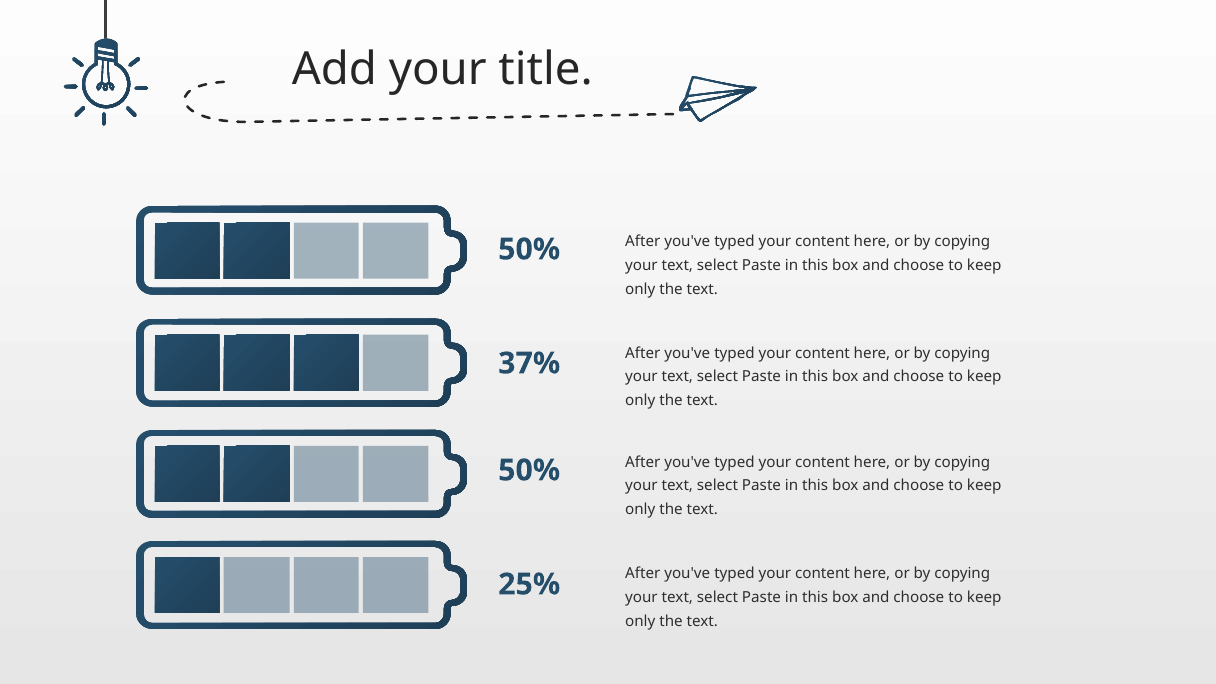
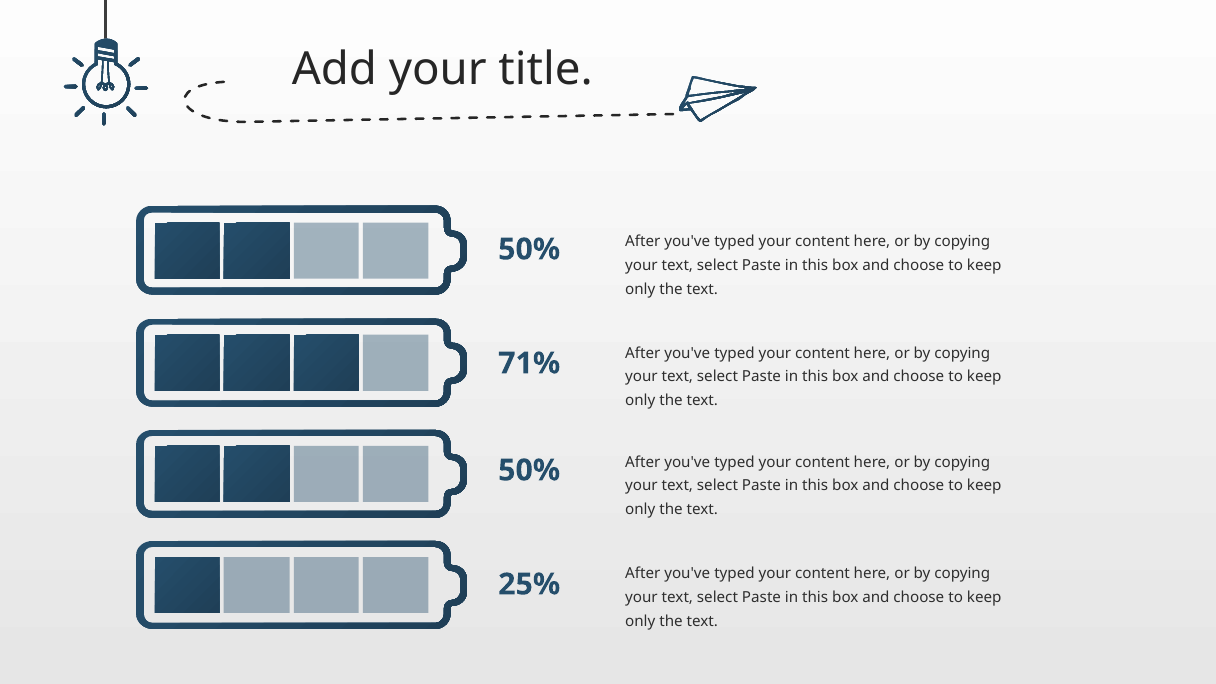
37%: 37% -> 71%
